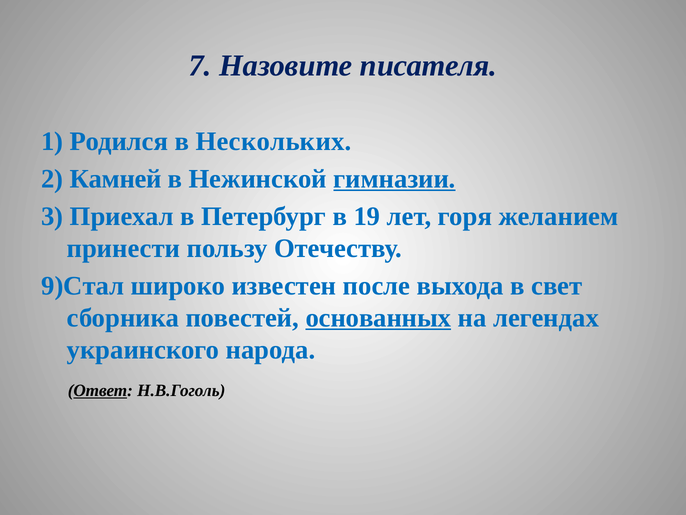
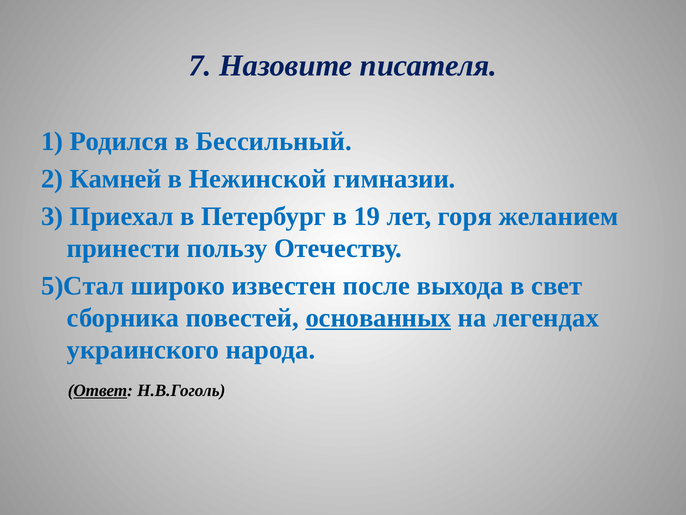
Нескольких: Нескольких -> Бессильный
гимназии underline: present -> none
9)Стал: 9)Стал -> 5)Стал
